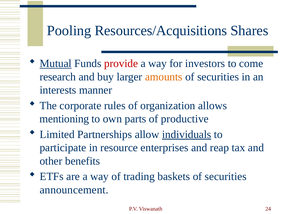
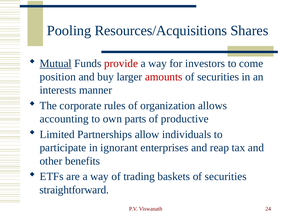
research: research -> position
amounts colour: orange -> red
mentioning: mentioning -> accounting
individuals underline: present -> none
resource: resource -> ignorant
announcement: announcement -> straightforward
